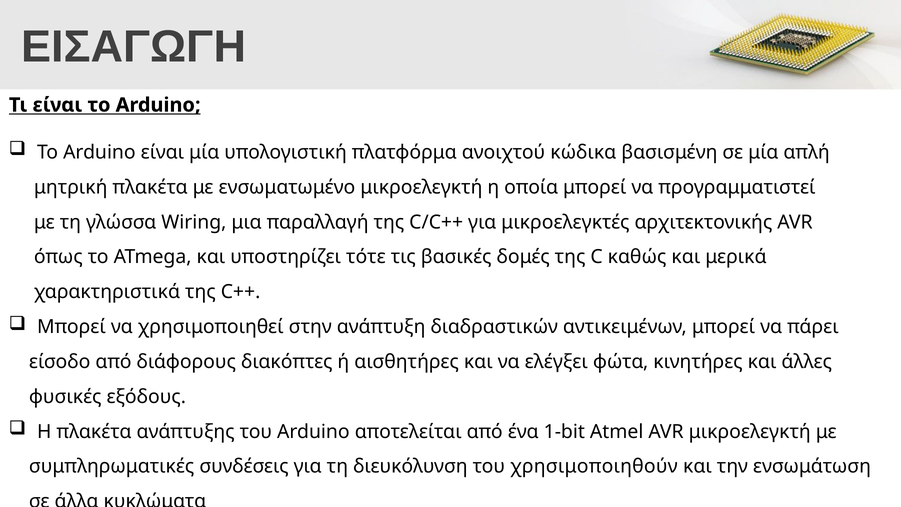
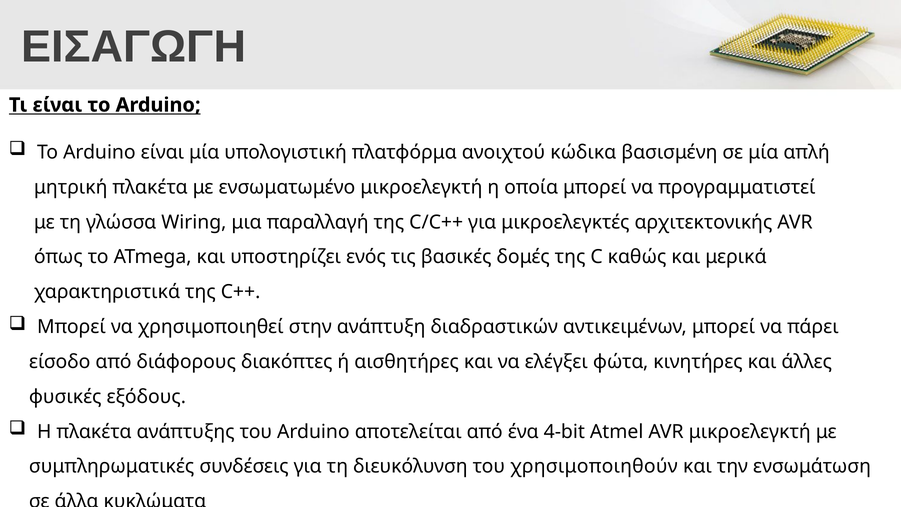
τότε: τότε -> ενός
1-bit: 1-bit -> 4-bit
